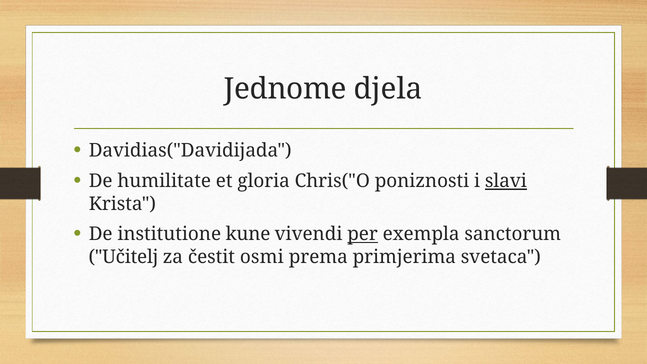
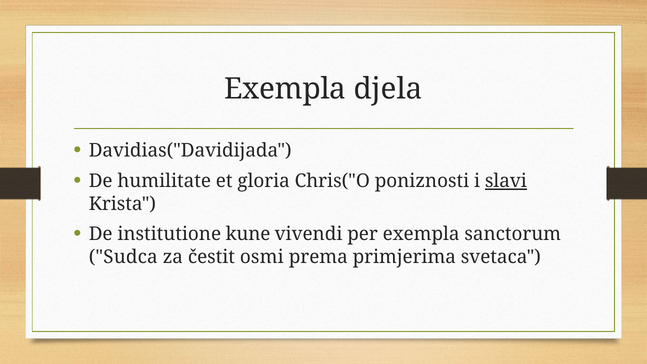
Jednome at (285, 89): Jednome -> Exempla
per underline: present -> none
Učitelj: Učitelj -> Sudca
